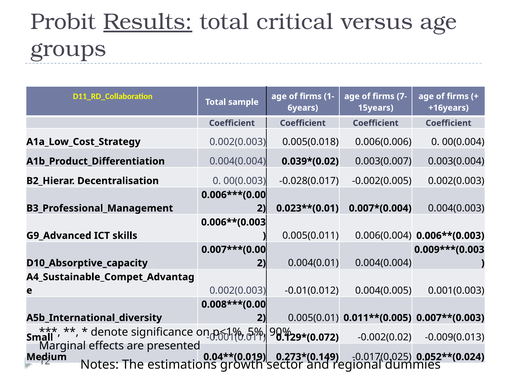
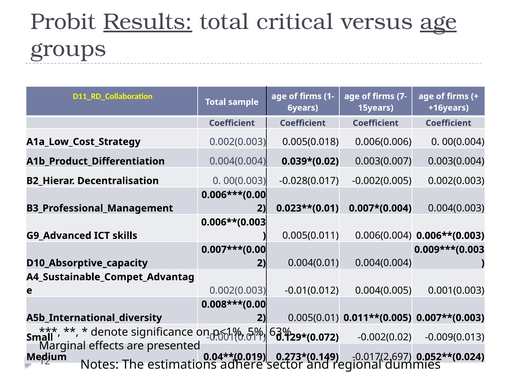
age at (438, 22) underline: none -> present
90%: 90% -> 63%
-0.017(0.025: -0.017(0.025 -> -0.017(2.697
growth: growth -> adhere
